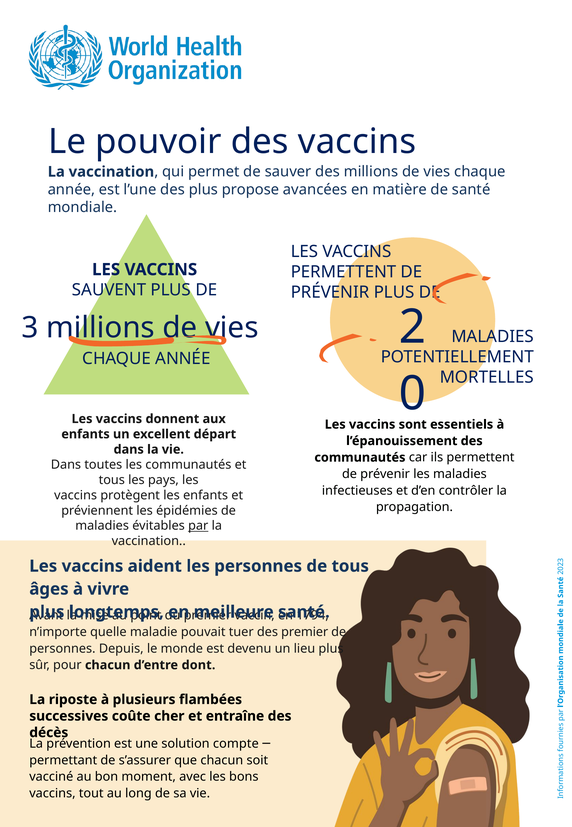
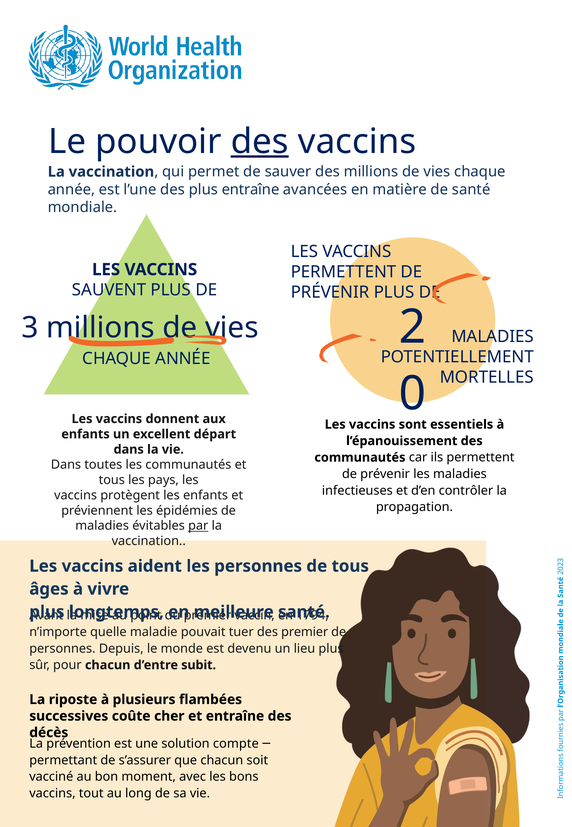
des at (260, 141) underline: none -> present
plus propose: propose -> entraîne
dont: dont -> subit
